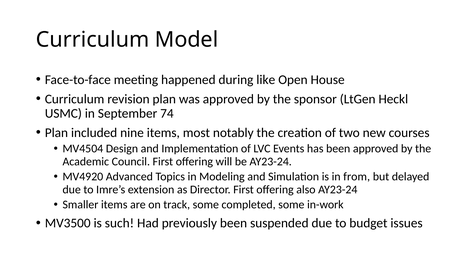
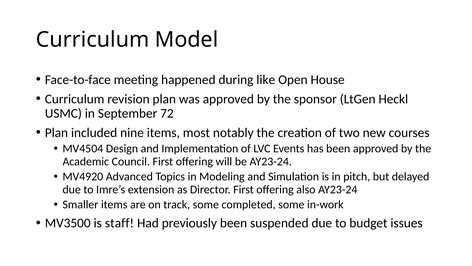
74: 74 -> 72
from: from -> pitch
such: such -> staff
